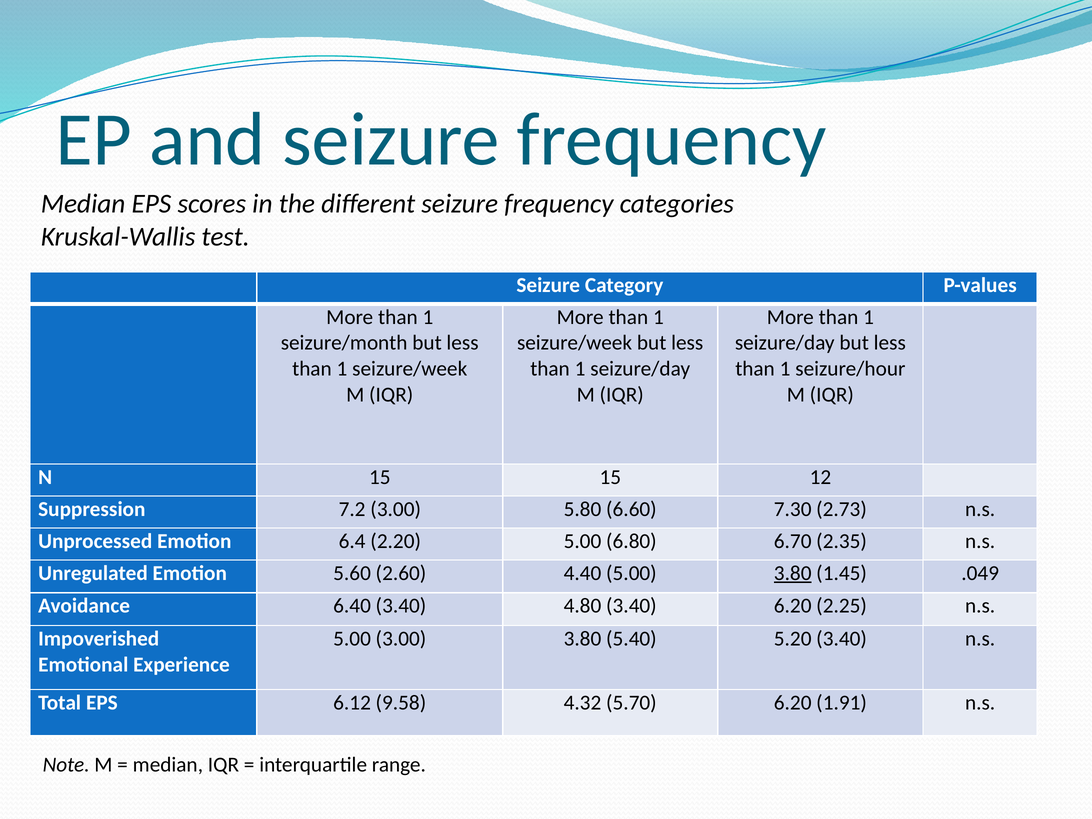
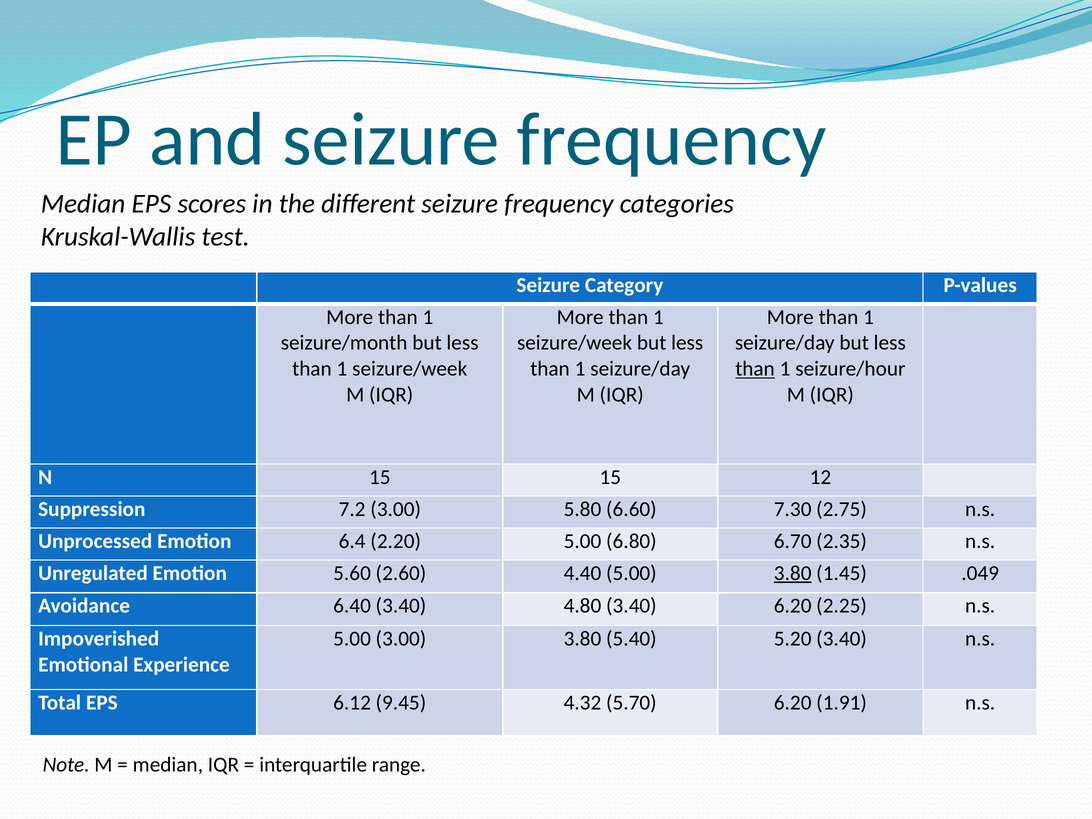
than at (755, 369) underline: none -> present
2.73: 2.73 -> 2.75
9.58: 9.58 -> 9.45
